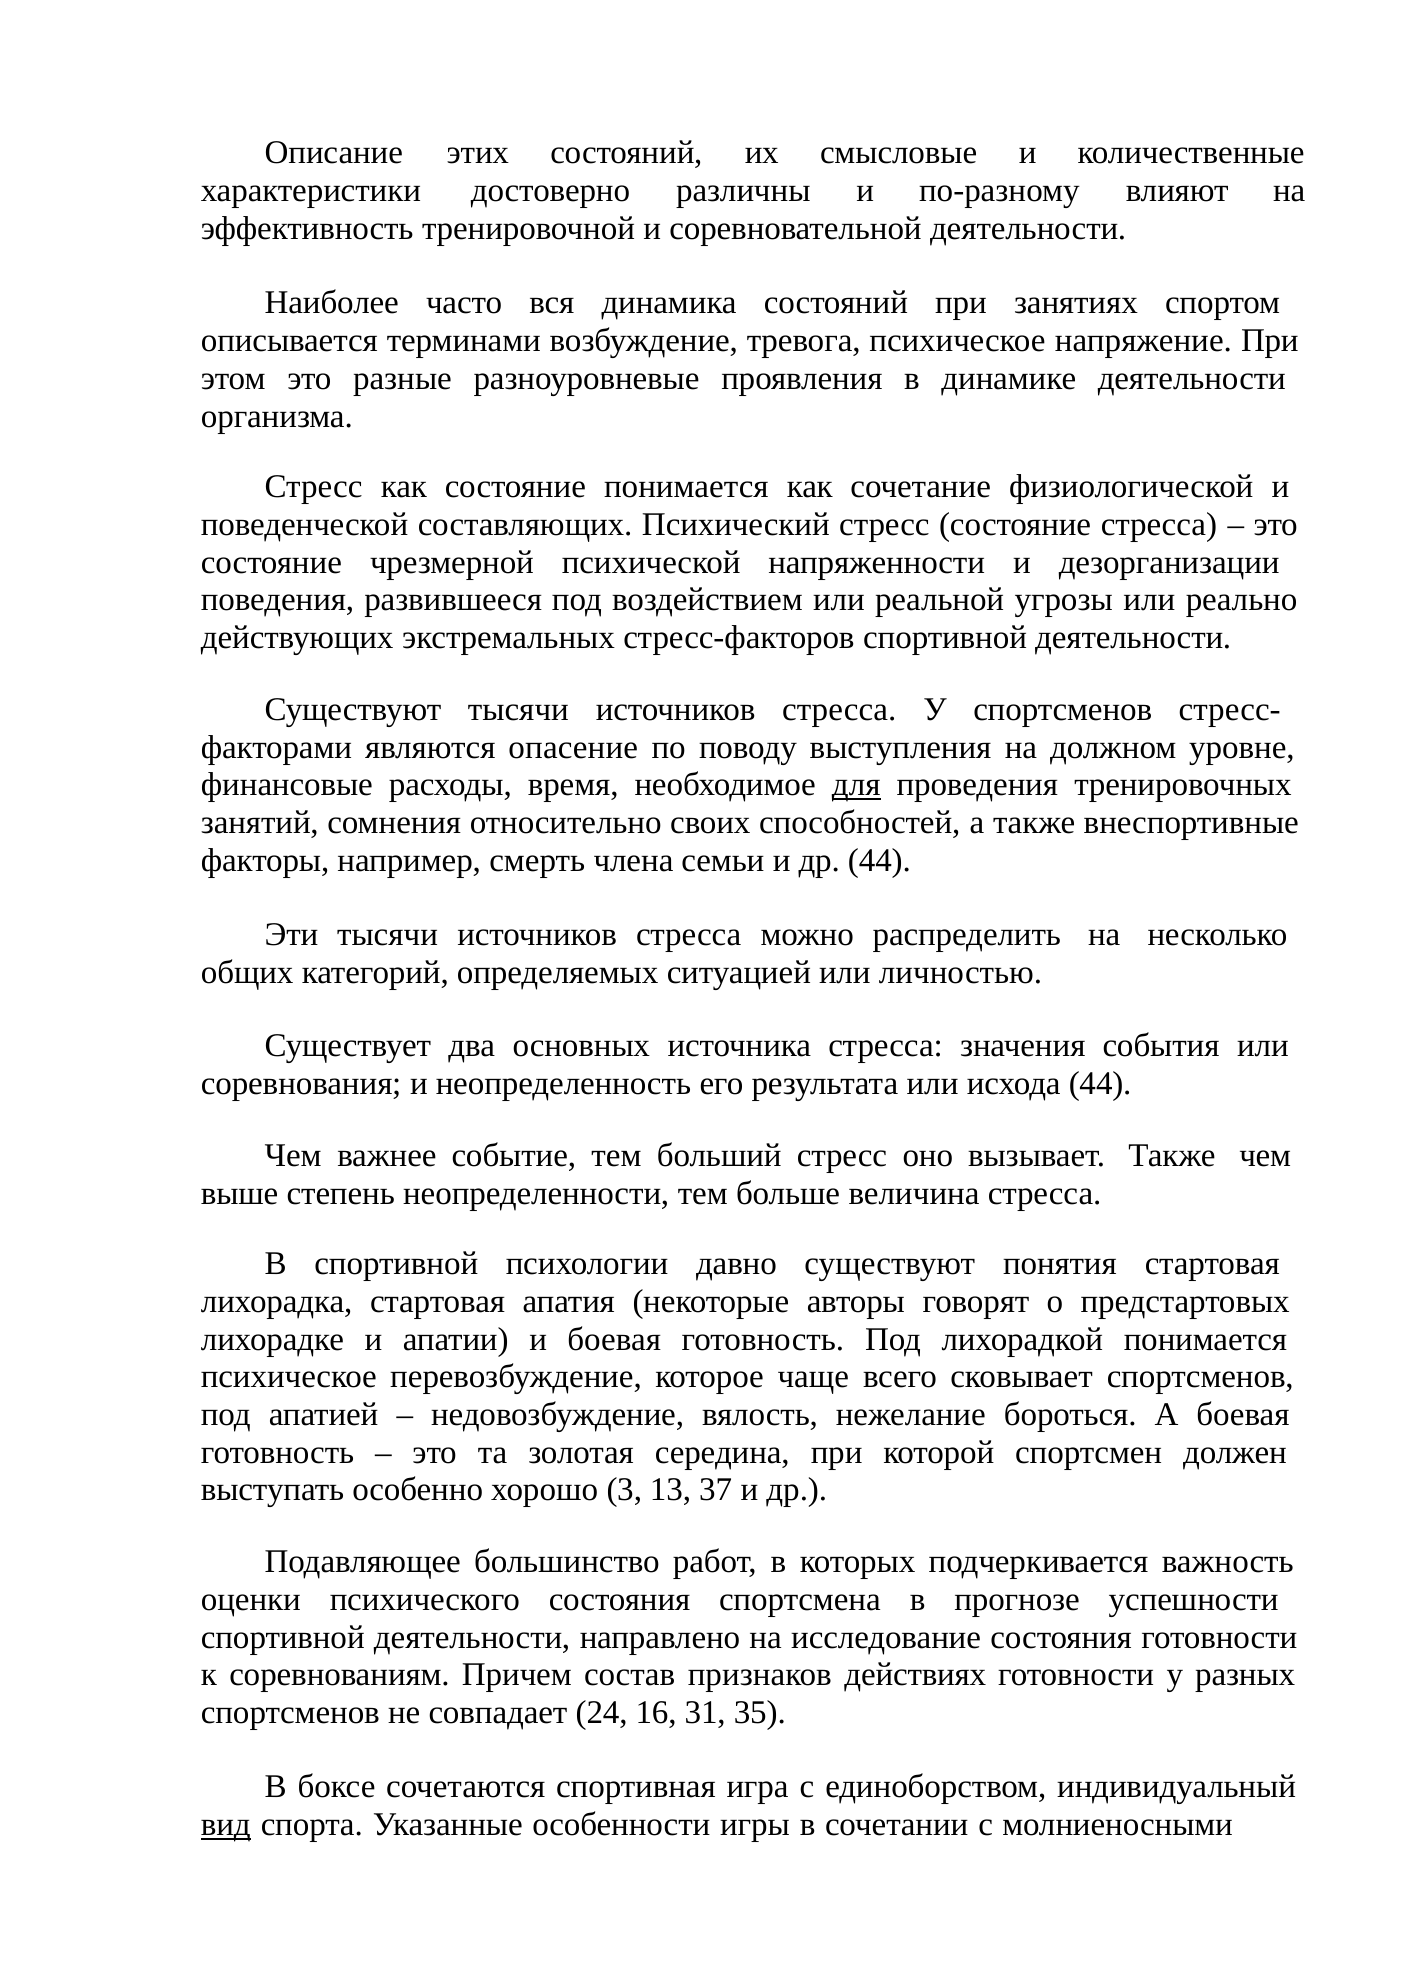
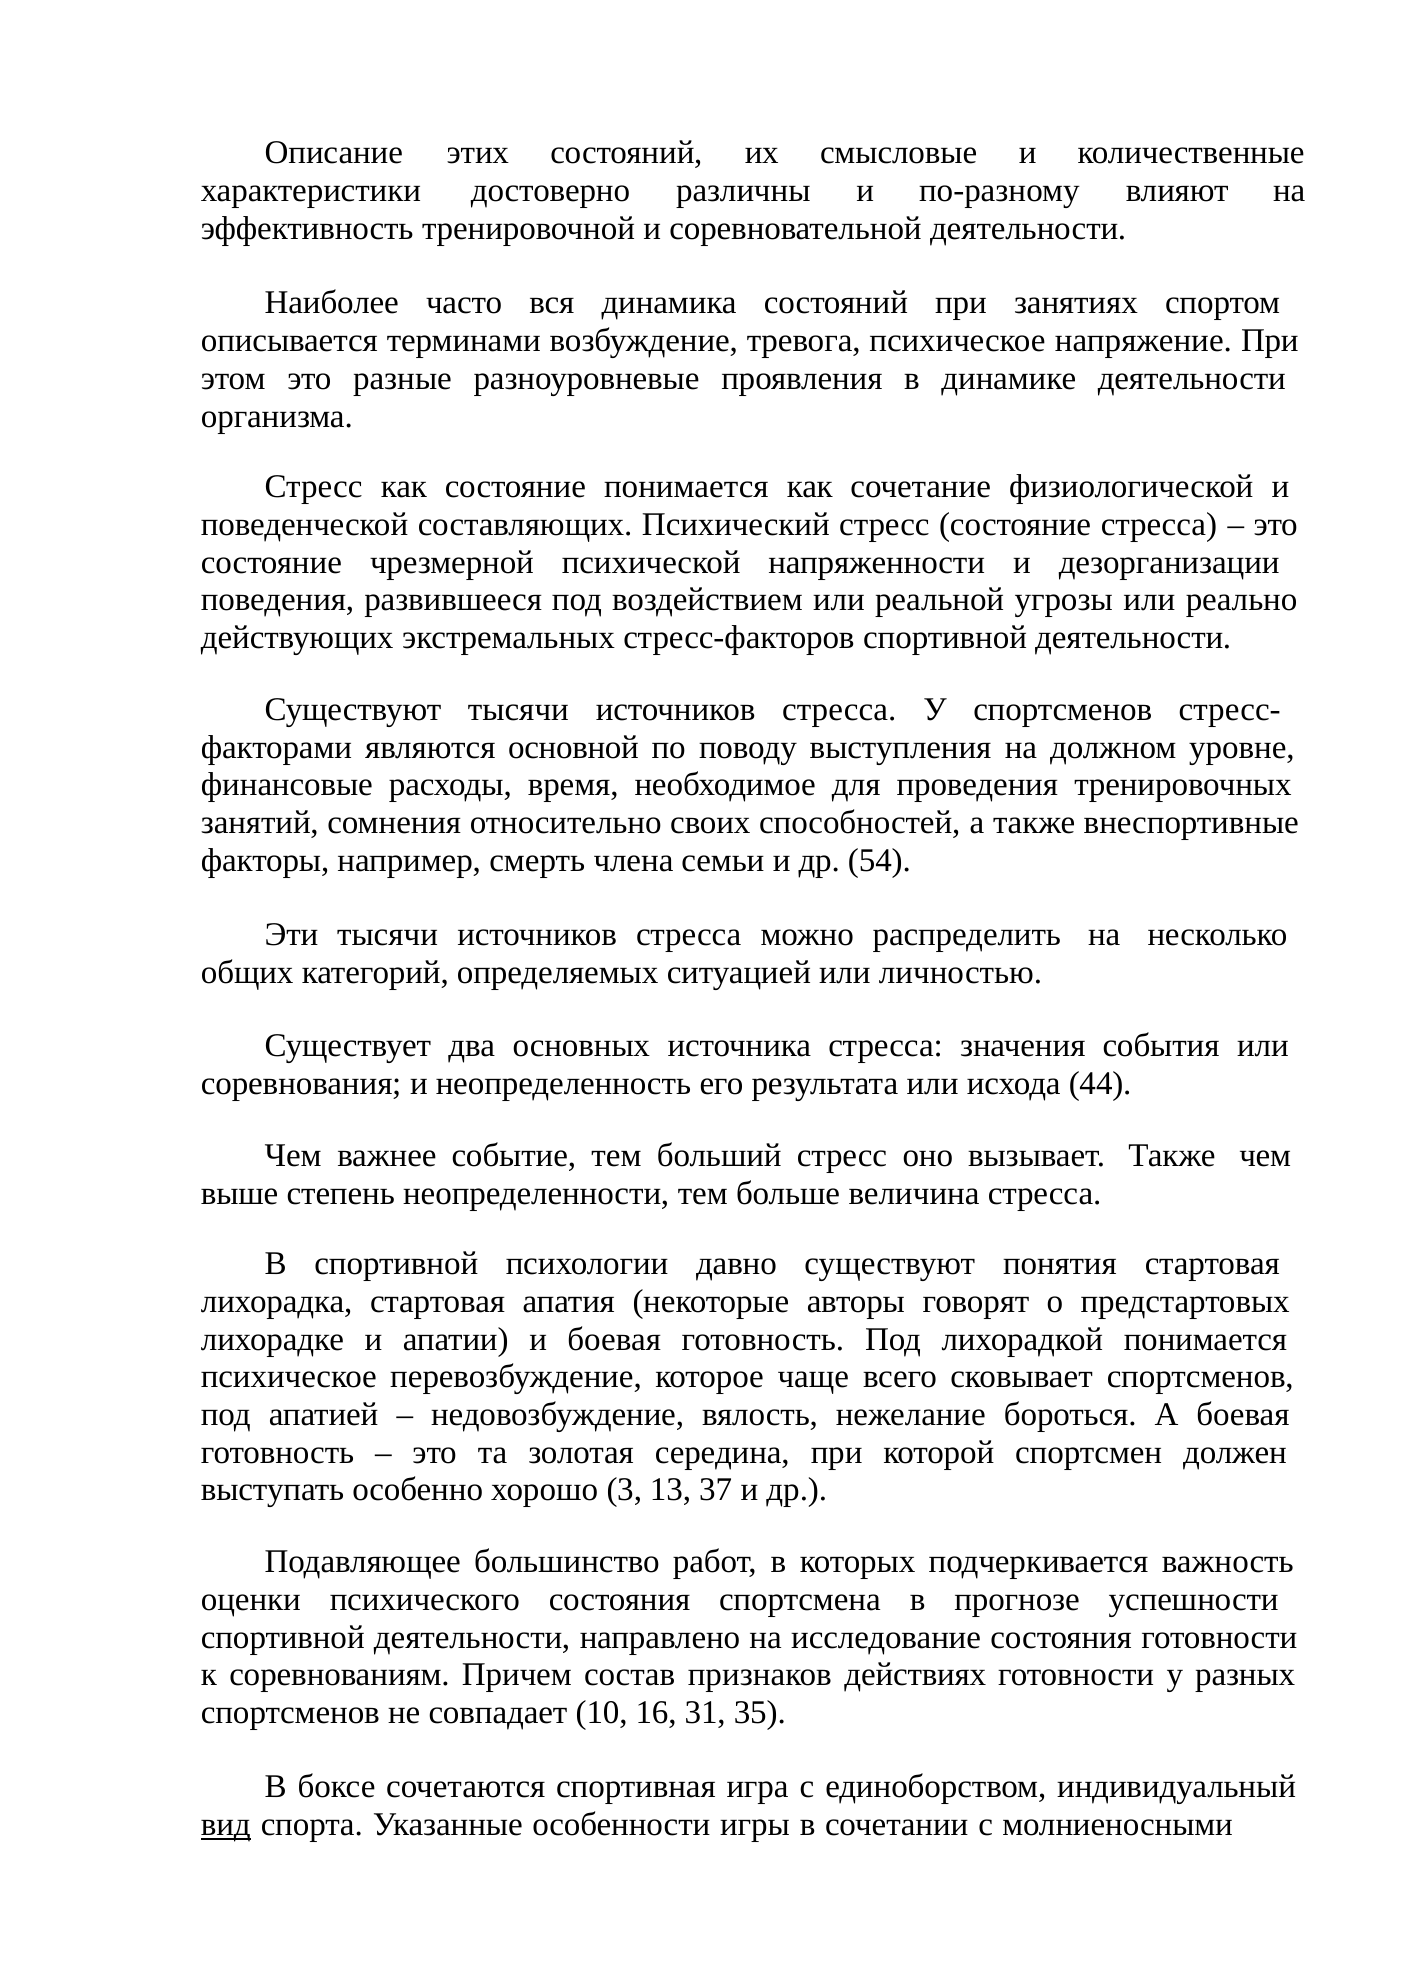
опасение: опасение -> основной
для underline: present -> none
др 44: 44 -> 54
24: 24 -> 10
